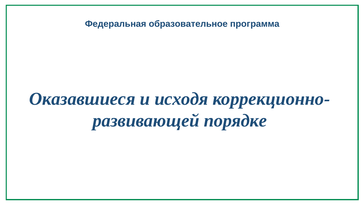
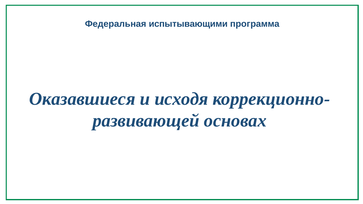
образовательное: образовательное -> испытывающими
порядке: порядке -> основах
